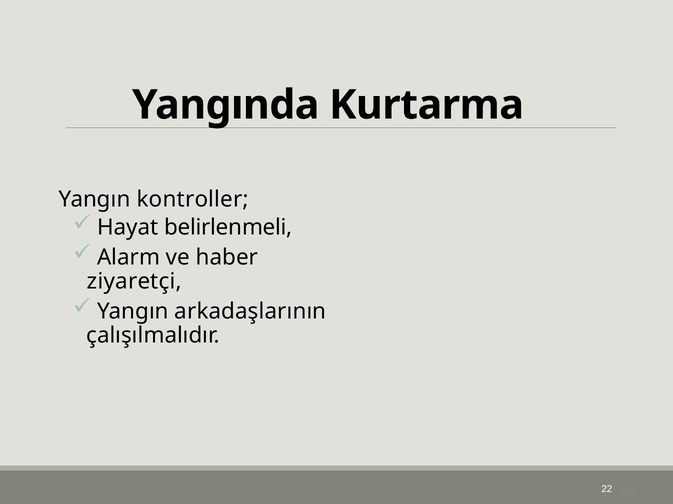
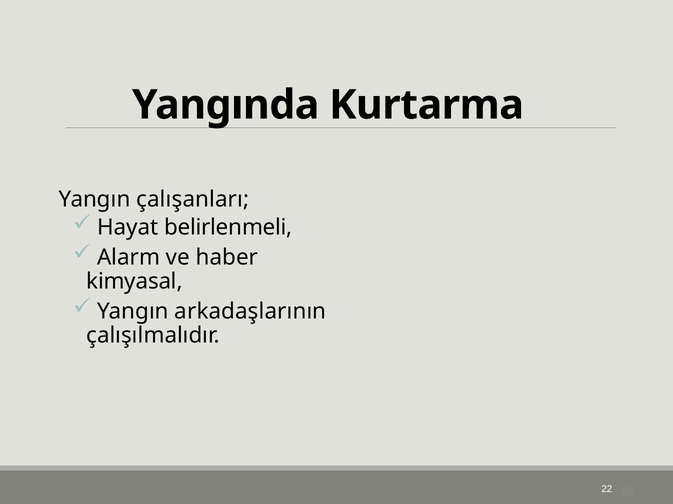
kontroller: kontroller -> çalışanları
ziyaretçi: ziyaretçi -> kimyasal
